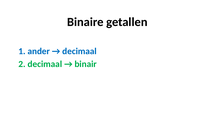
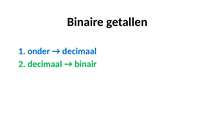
ander: ander -> onder
